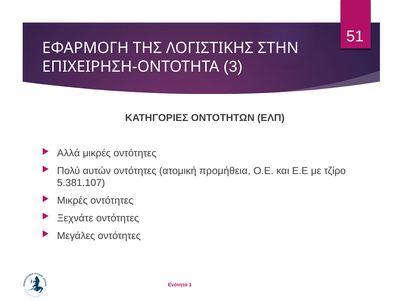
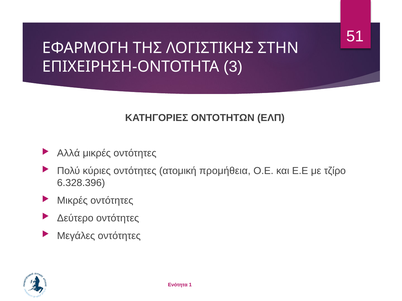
αυτών: αυτών -> κύριες
5.381.107: 5.381.107 -> 6.328.396
Ξεχνάτε: Ξεχνάτε -> Δεύτερο
